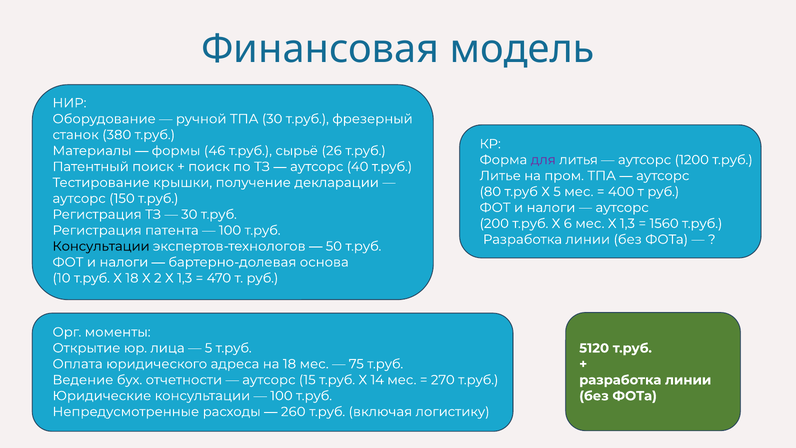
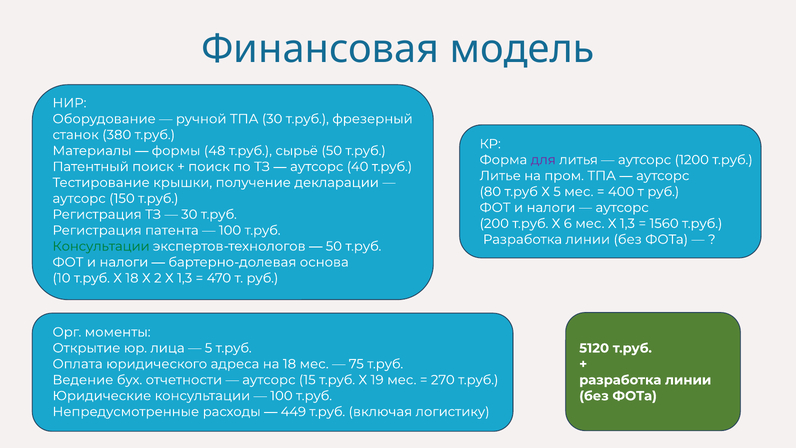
46: 46 -> 48
сырьё 26: 26 -> 50
Консультации at (101, 246) colour: black -> green
14: 14 -> 19
260: 260 -> 449
